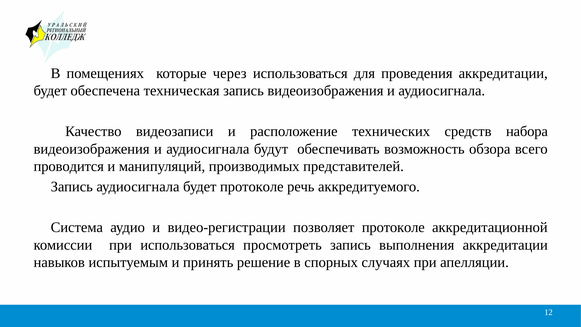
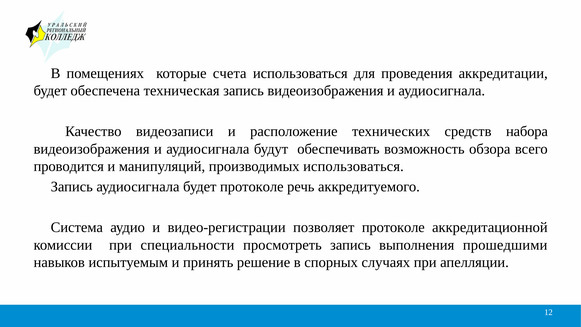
через: через -> счета
производимых представителей: представителей -> использоваться
при использоваться: использоваться -> специальности
выполнения аккредитации: аккредитации -> прошедшими
